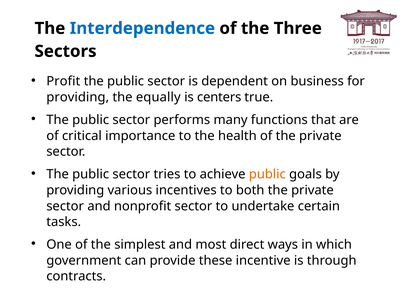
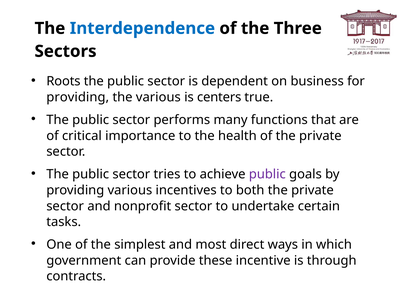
Profit: Profit -> Roots
the equally: equally -> various
public at (267, 175) colour: orange -> purple
